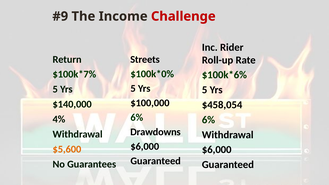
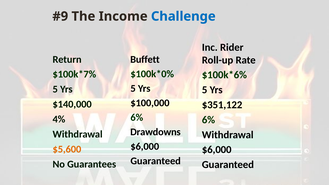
Challenge colour: red -> blue
Streets: Streets -> Buffett
$458,054: $458,054 -> $351,122
